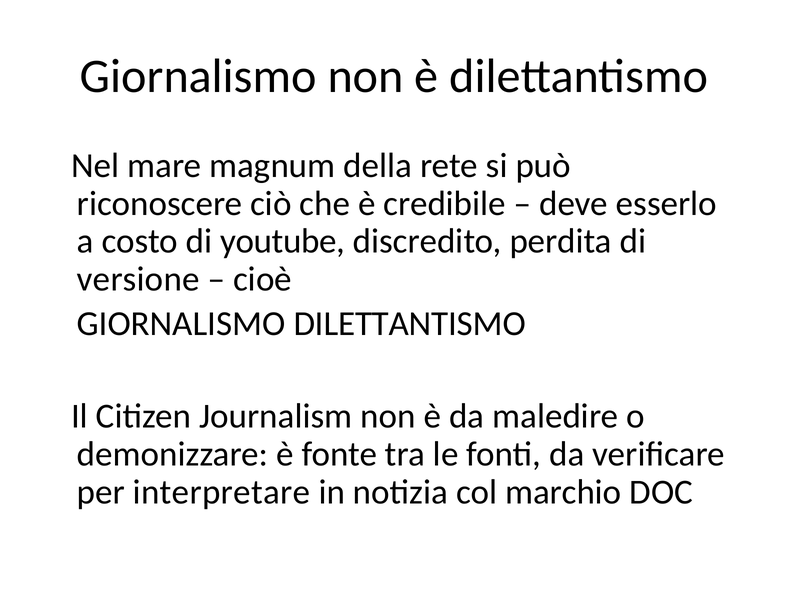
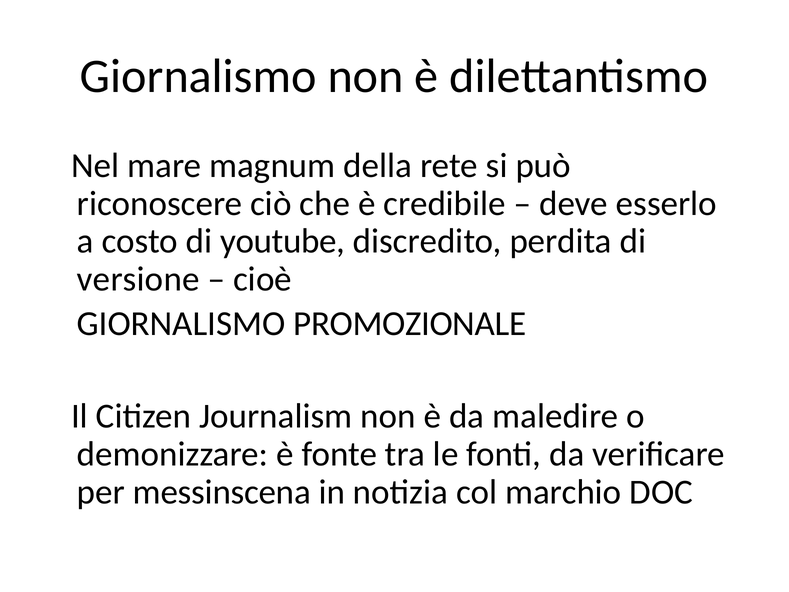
GIORNALISMO DILETTANTISMO: DILETTANTISMO -> PROMOZIONALE
interpretare: interpretare -> messinscena
